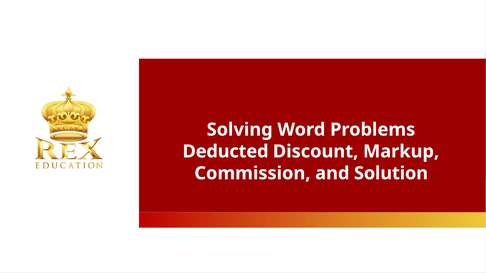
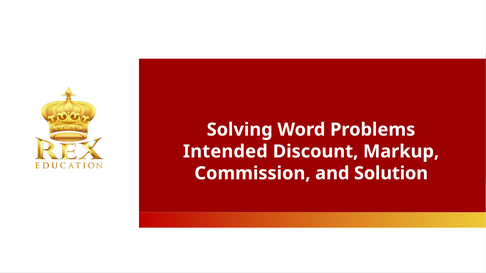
Deducted: Deducted -> Intended
